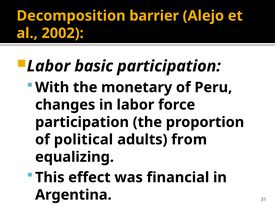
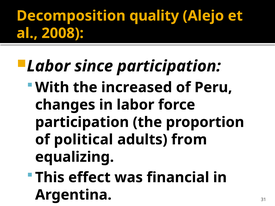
barrier: barrier -> quality
2002: 2002 -> 2008
basic: basic -> since
monetary: monetary -> increased
